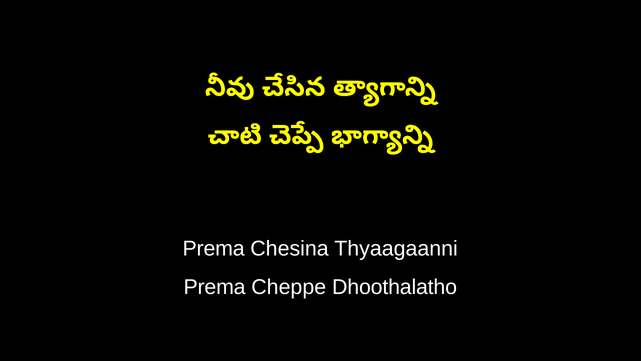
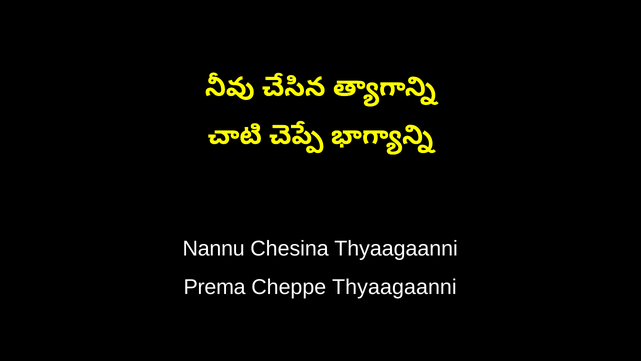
Prema at (214, 248): Prema -> Nannu
Cheppe Dhoothalatho: Dhoothalatho -> Thyaagaanni
